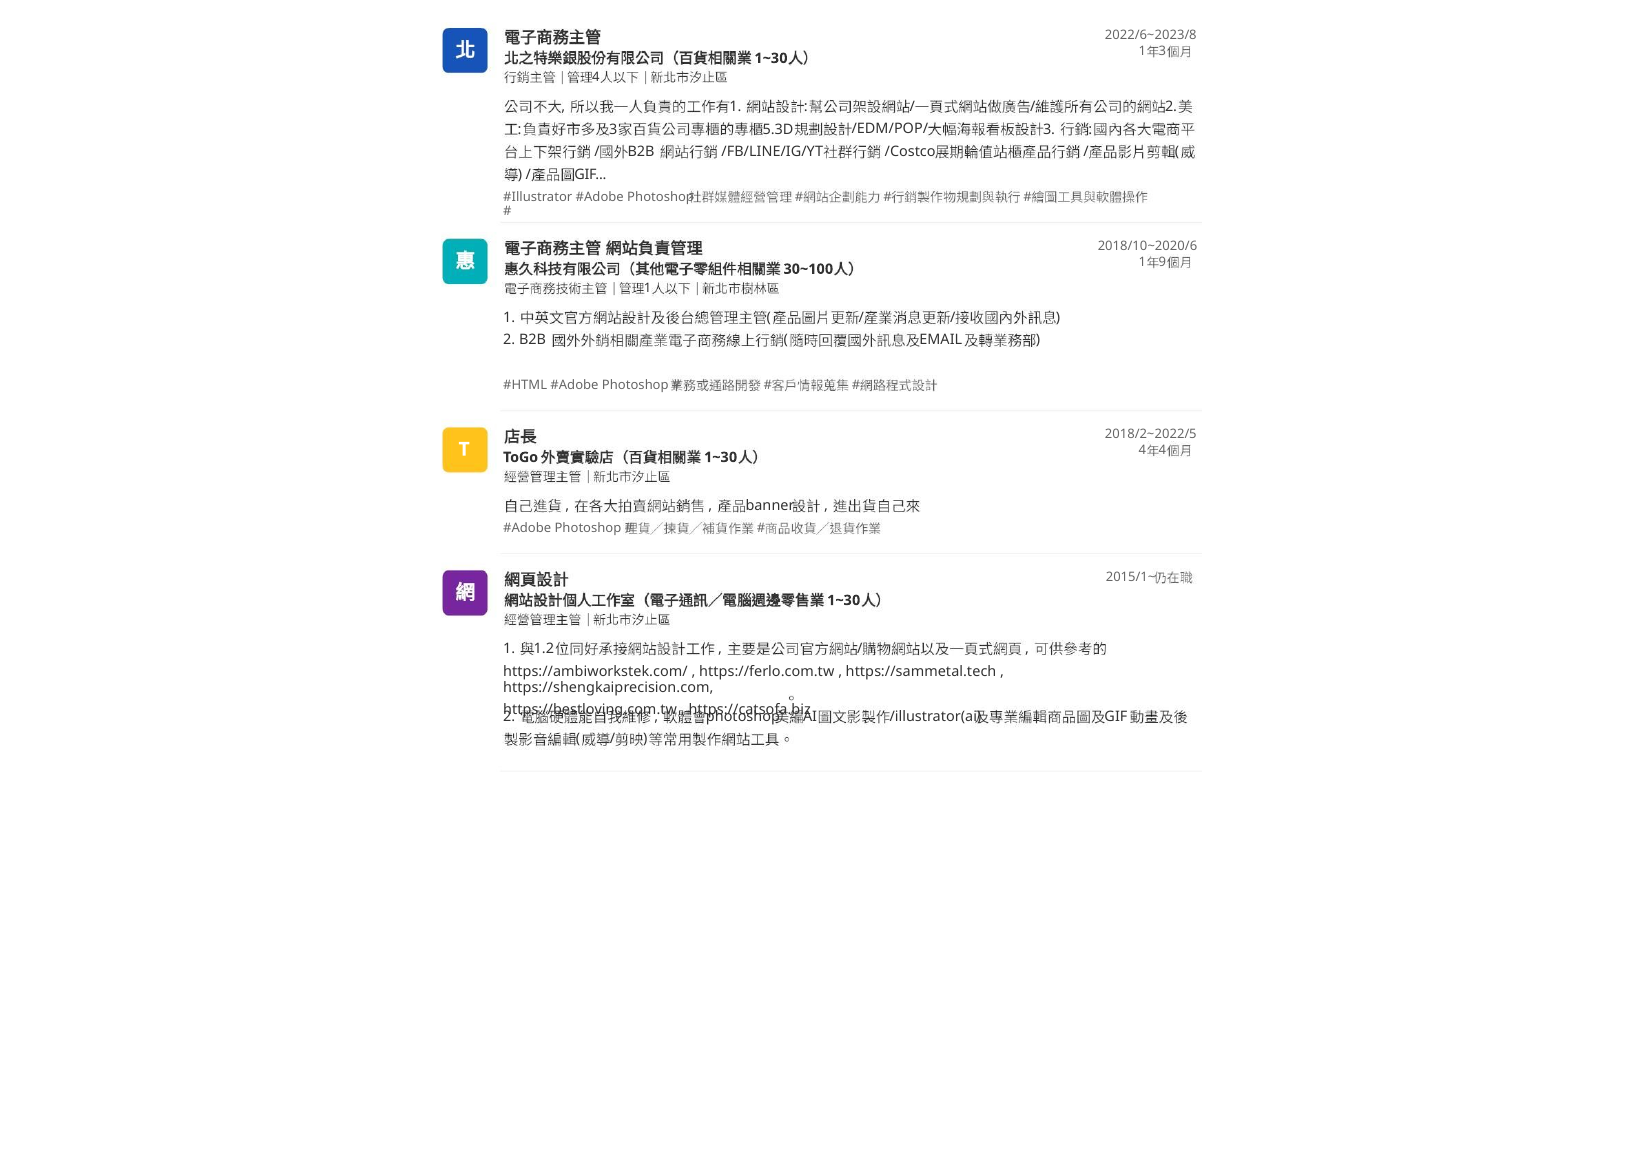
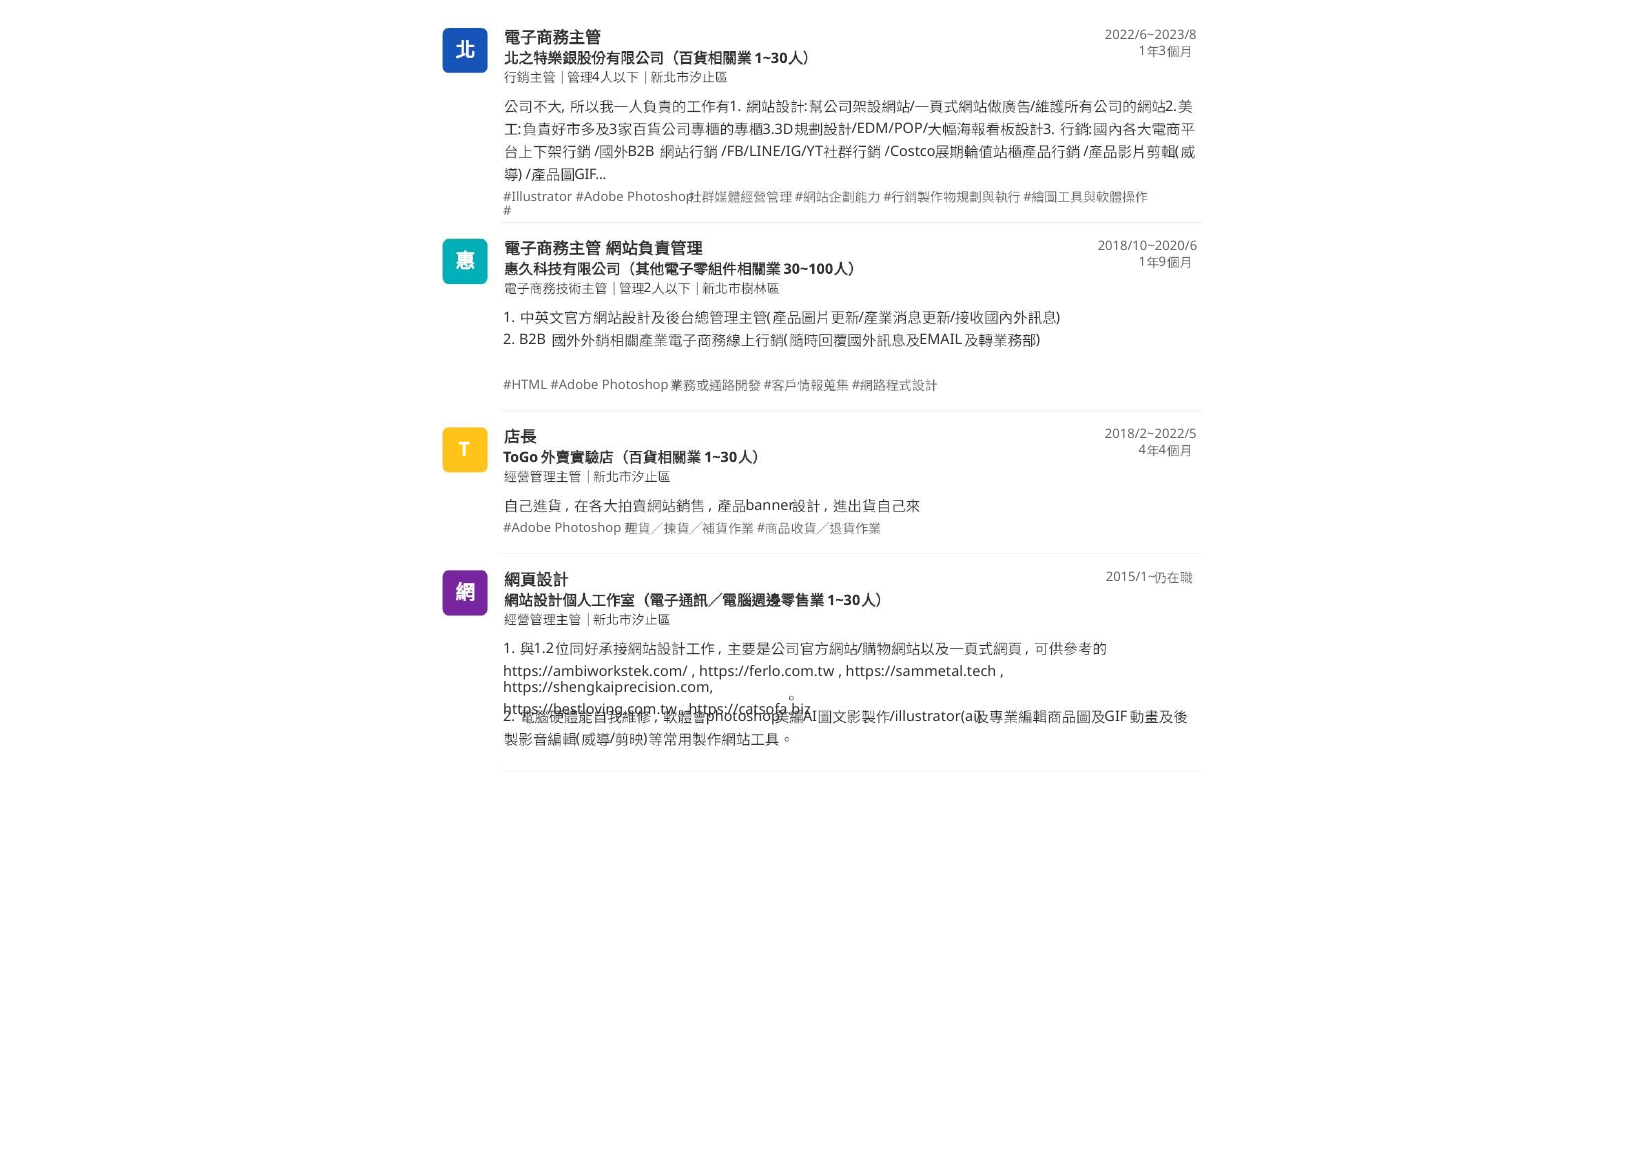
5.3D: 5.3D -> 3.3D
1 at (648, 288): 1 -> 2
